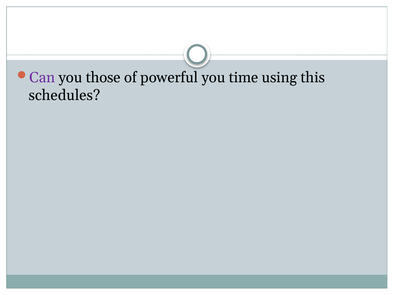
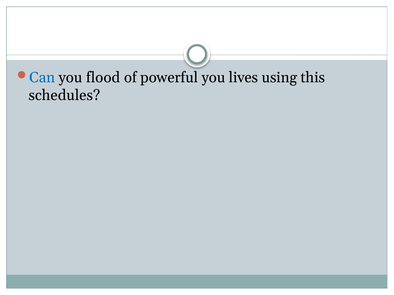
Can colour: purple -> blue
those: those -> flood
time: time -> lives
